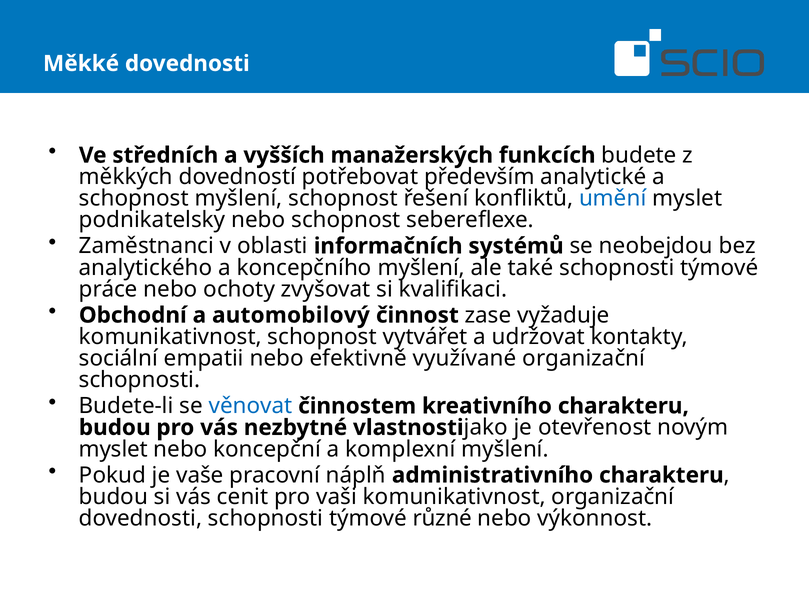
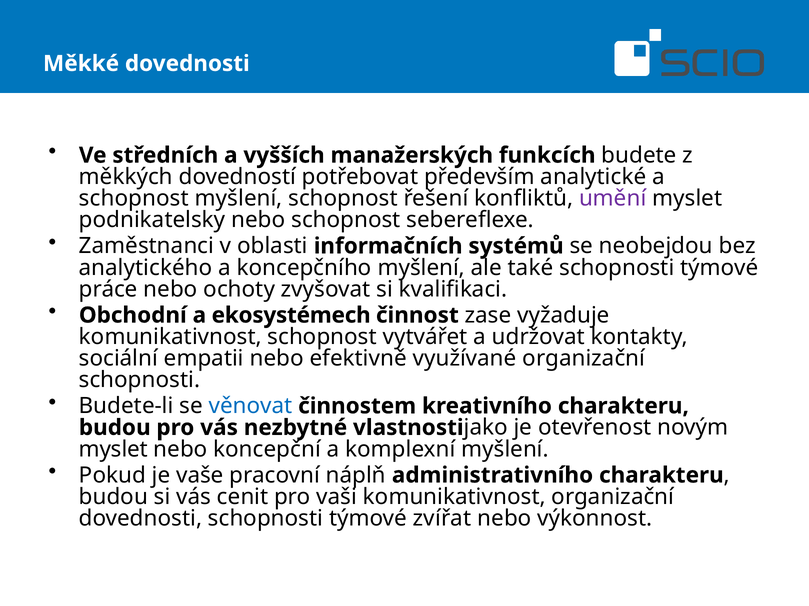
umění colour: blue -> purple
automobilový: automobilový -> ekosystémech
různé: různé -> zvířat
